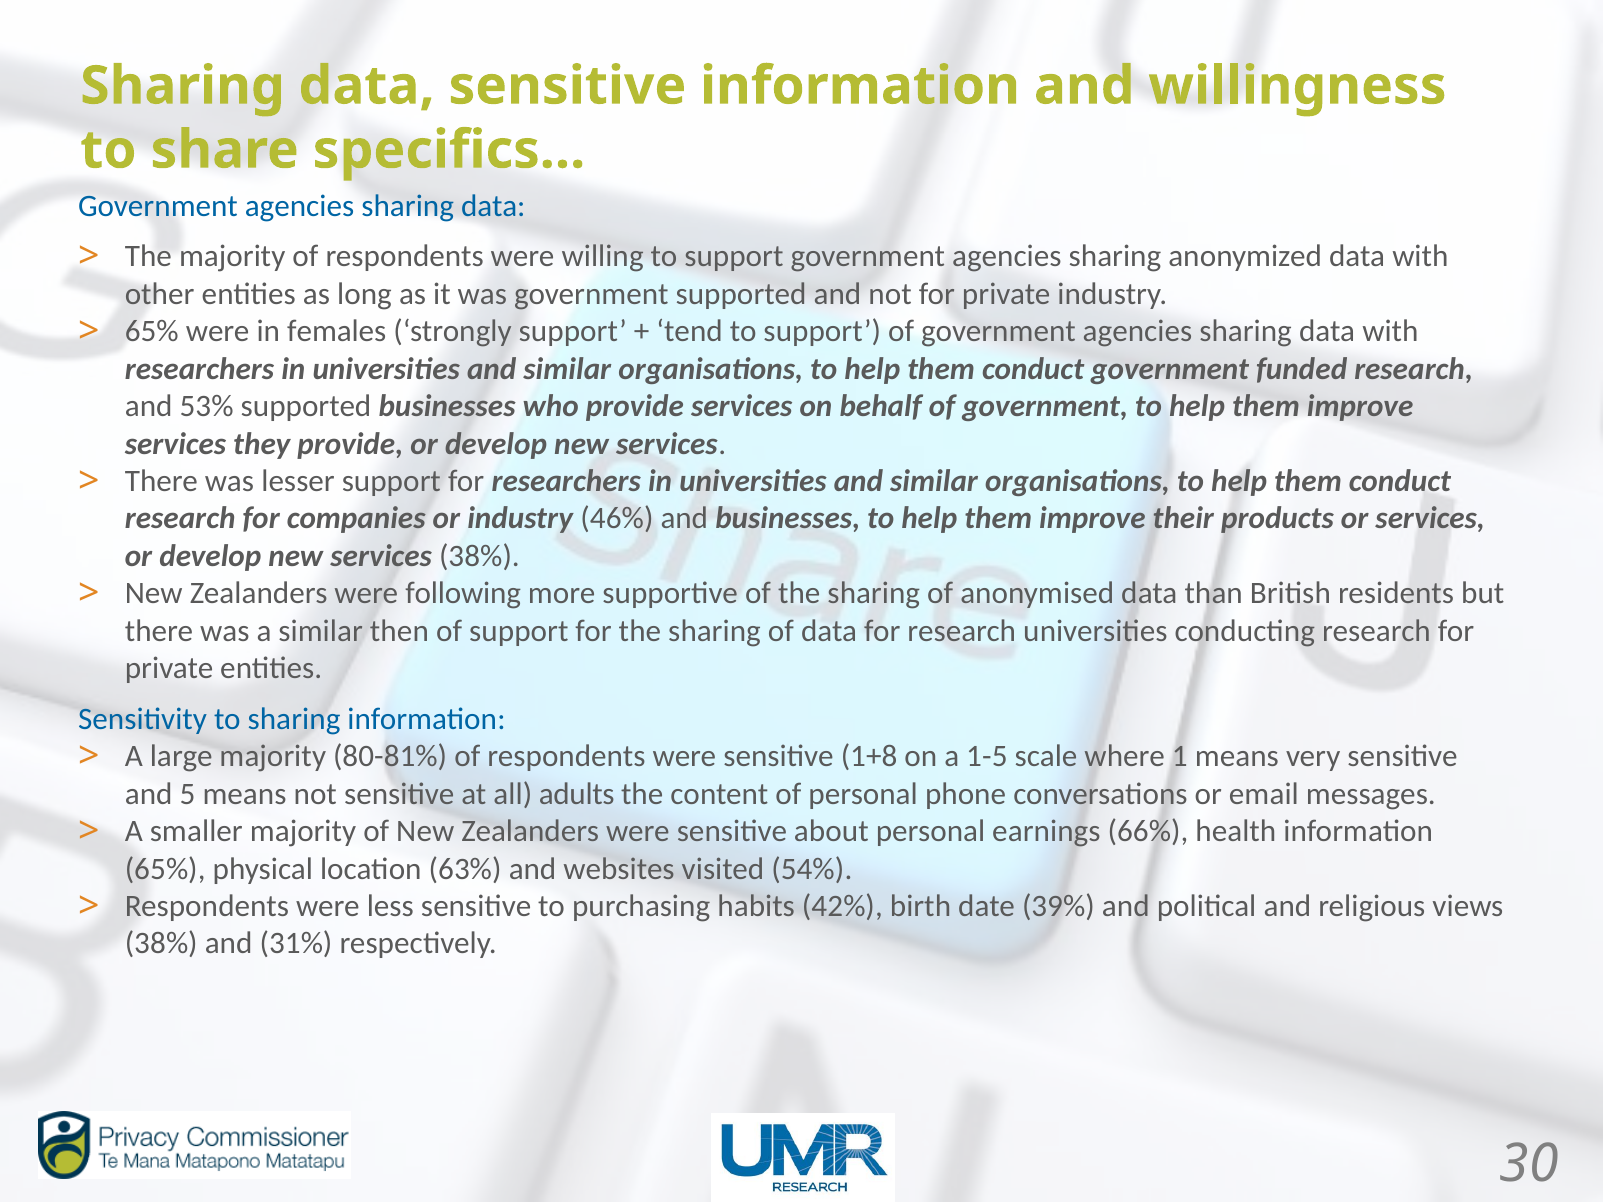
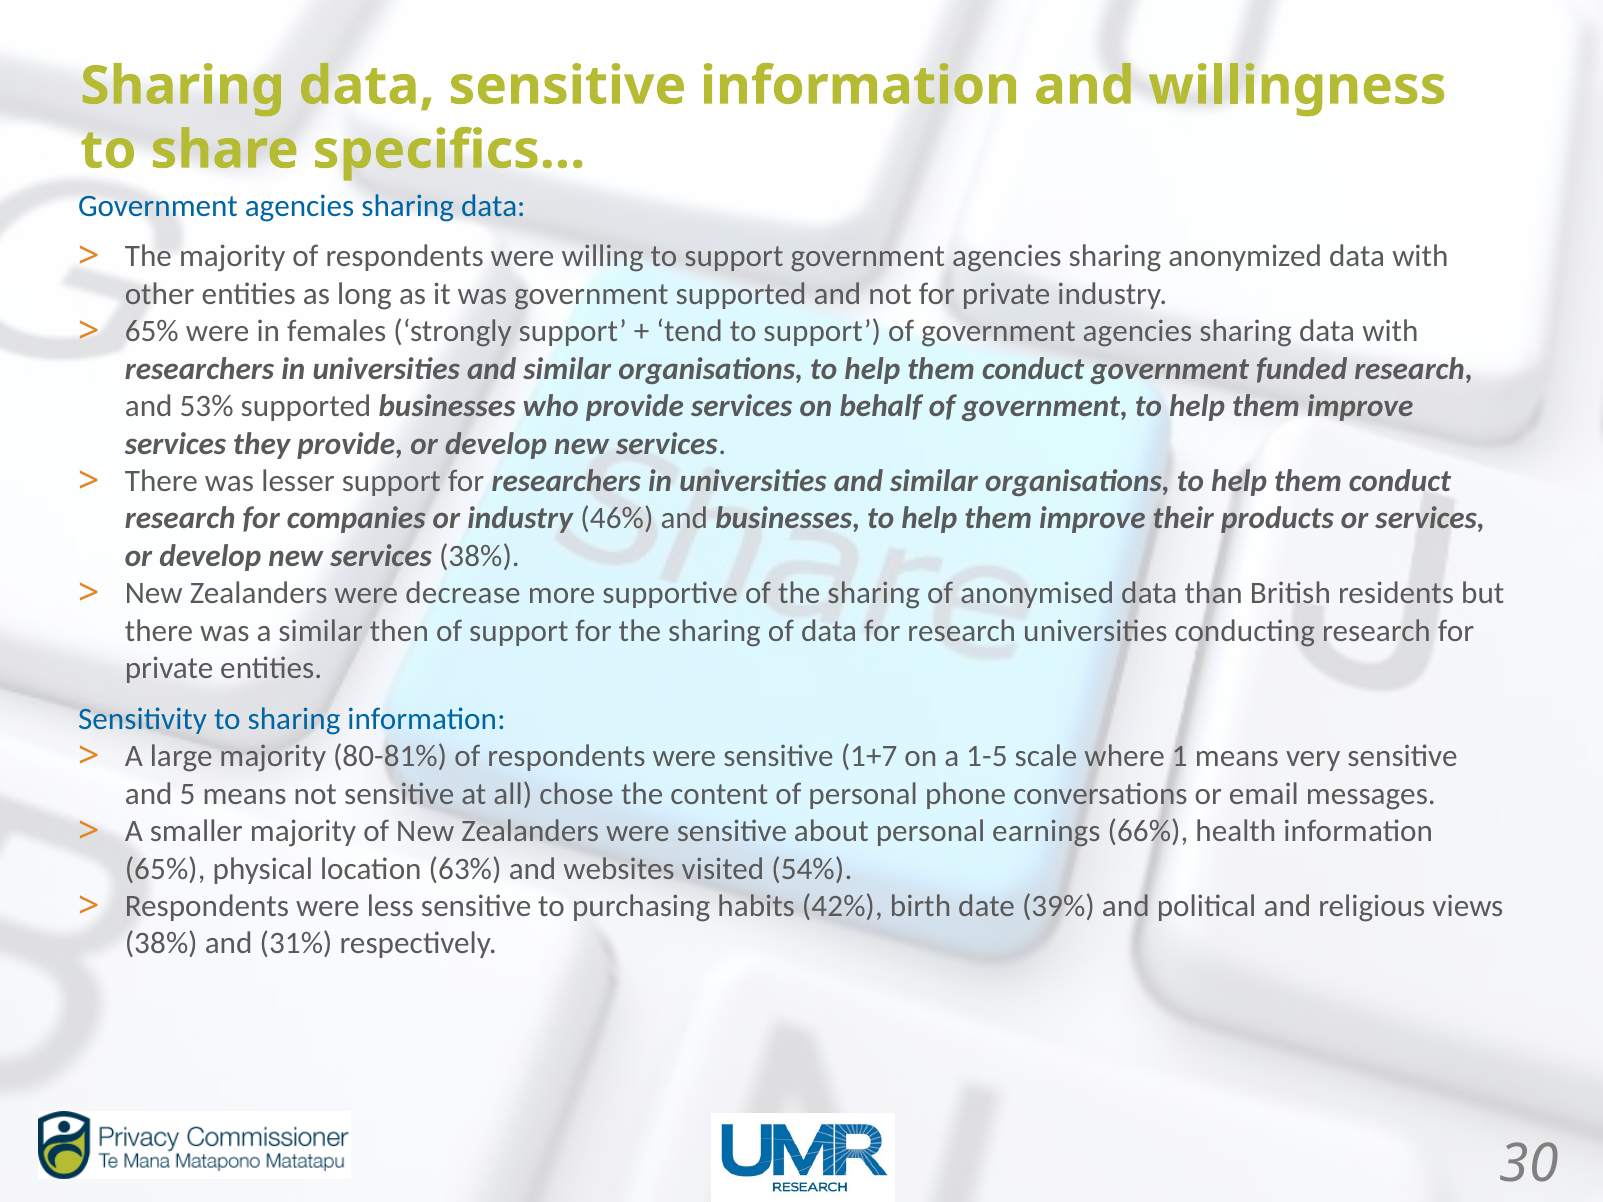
following: following -> decrease
1+8: 1+8 -> 1+7
adults: adults -> chose
